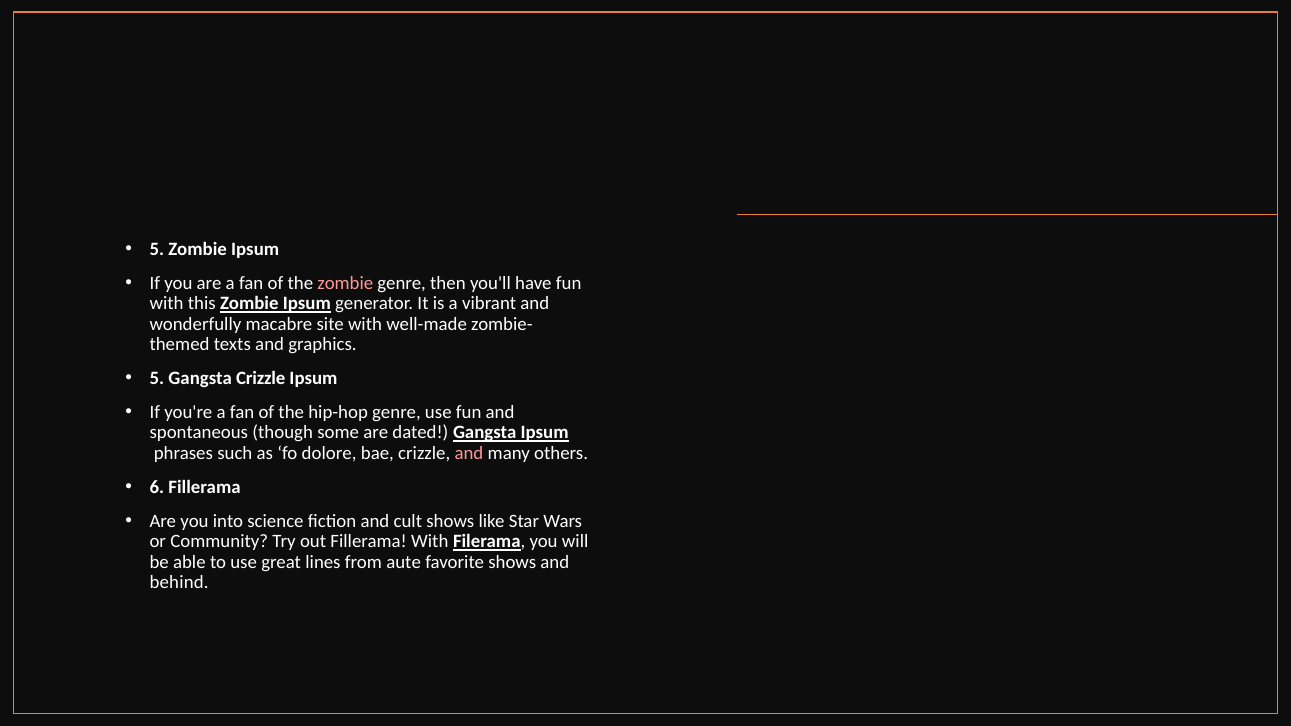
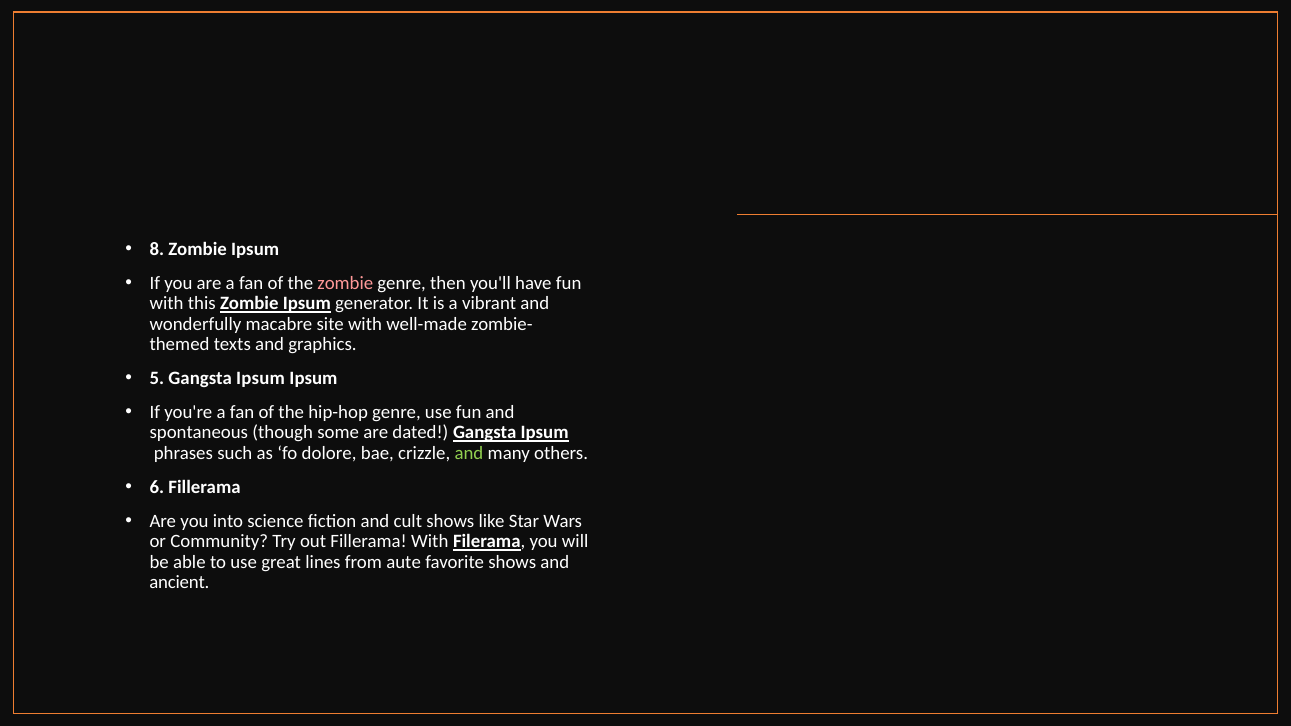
5 at (157, 249): 5 -> 8
5 Gangsta Crizzle: Crizzle -> Ipsum
and at (469, 453) colour: pink -> light green
behind: behind -> ancient
